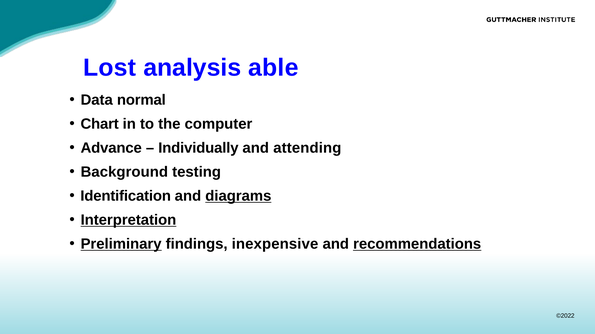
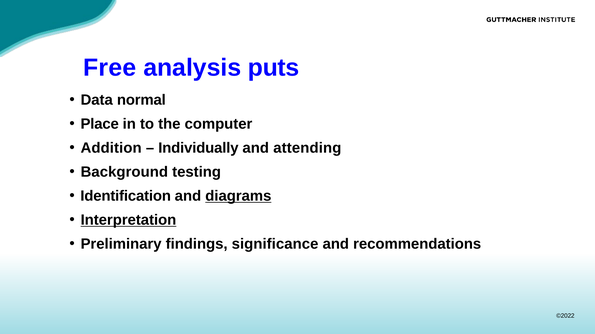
Lost: Lost -> Free
able: able -> puts
Chart: Chart -> Place
Advance: Advance -> Addition
Preliminary underline: present -> none
inexpensive: inexpensive -> significance
recommendations underline: present -> none
